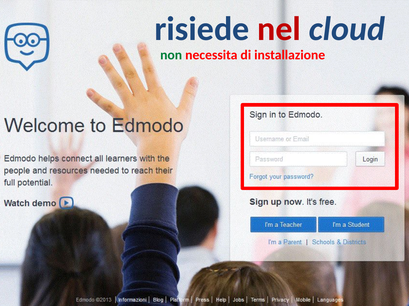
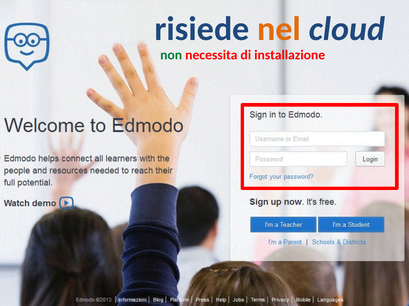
nel colour: red -> orange
